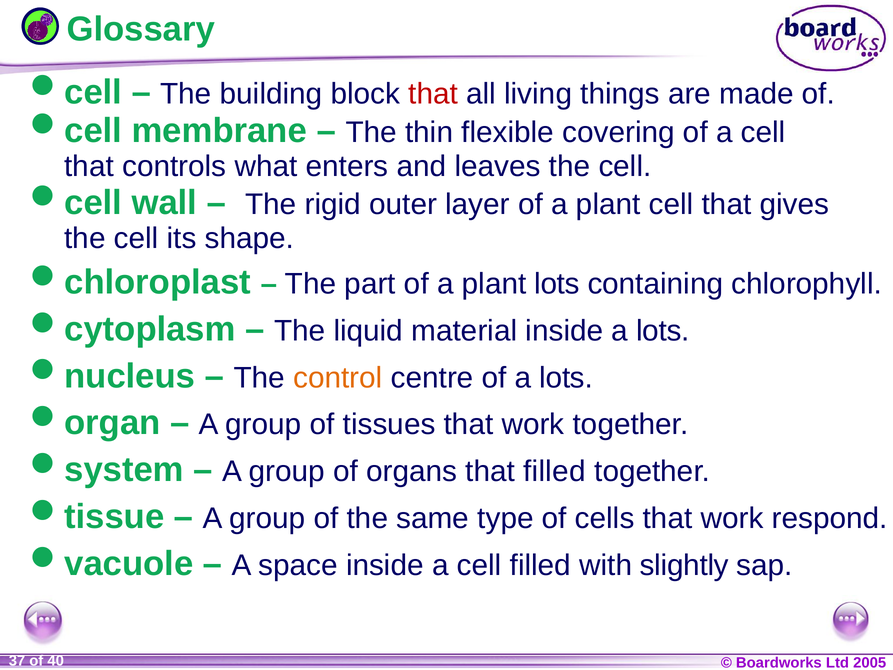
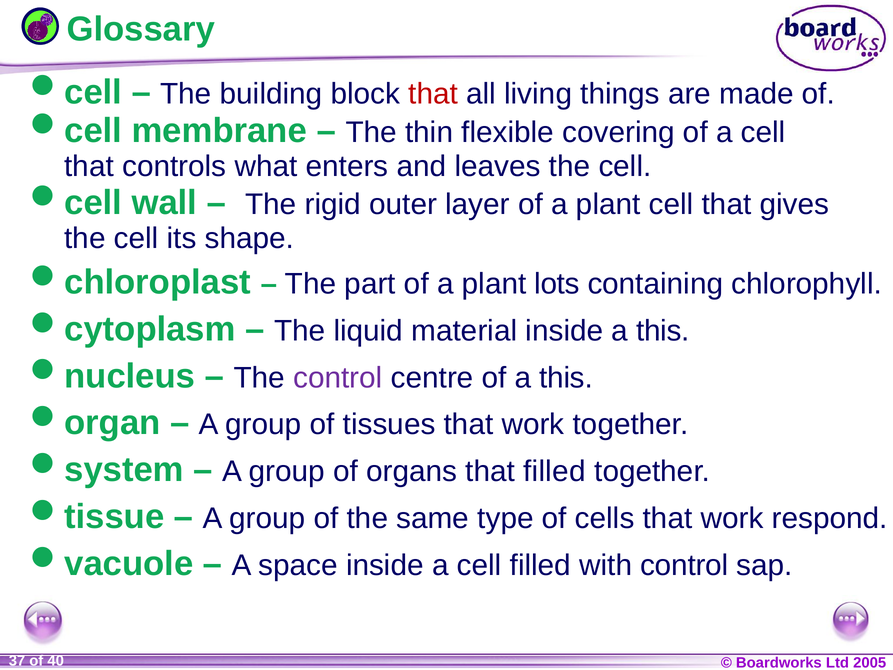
inside a lots: lots -> this
control at (338, 378) colour: orange -> purple
of a lots: lots -> this
with slightly: slightly -> control
